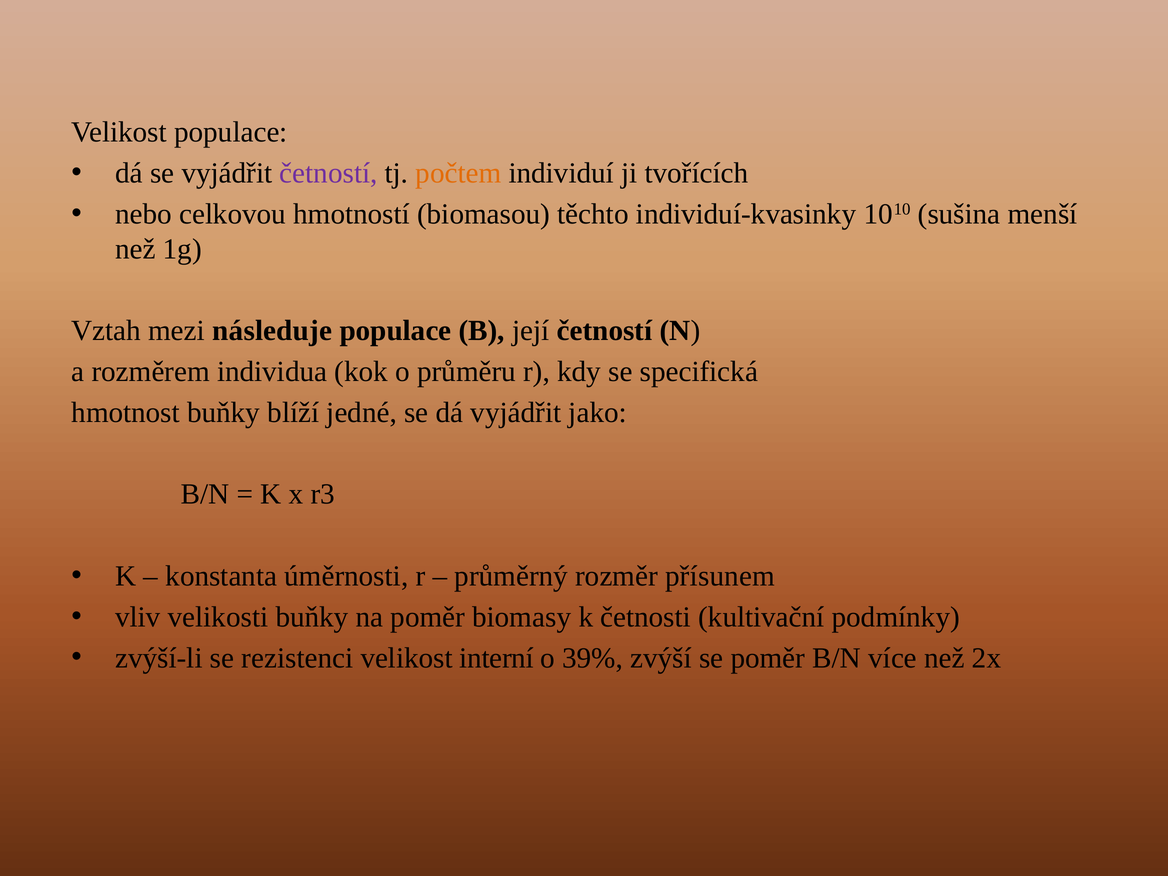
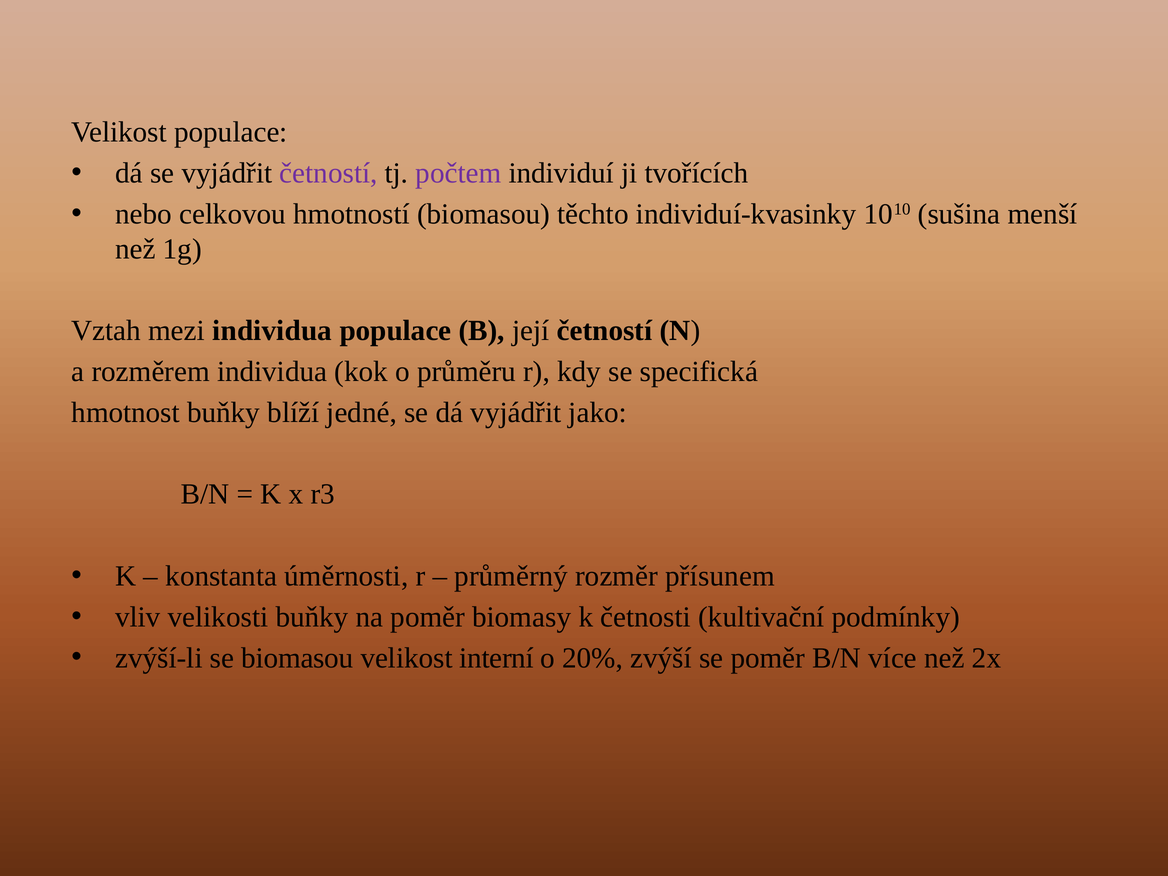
počtem colour: orange -> purple
mezi následuje: následuje -> individua
se rezistenci: rezistenci -> biomasou
39%: 39% -> 20%
